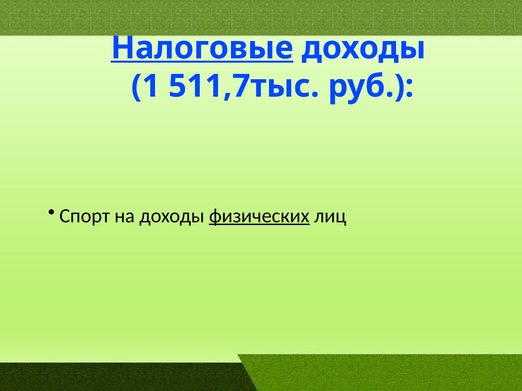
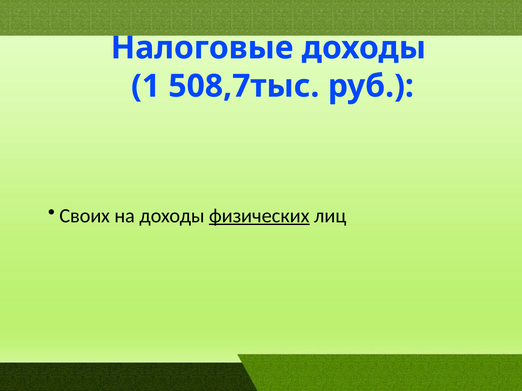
Налоговые underline: present -> none
511,7тыс: 511,7тыс -> 508,7тыс
Спорт: Спорт -> Своих
